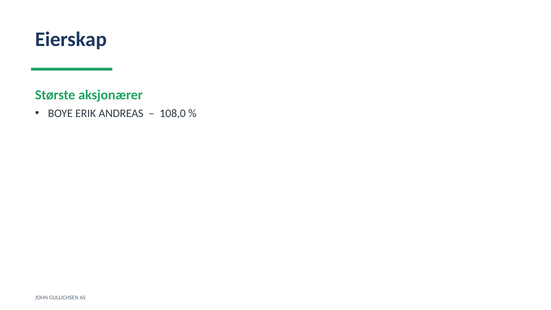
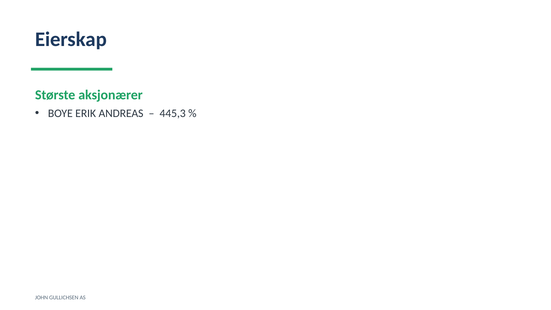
108,0: 108,0 -> 445,3
